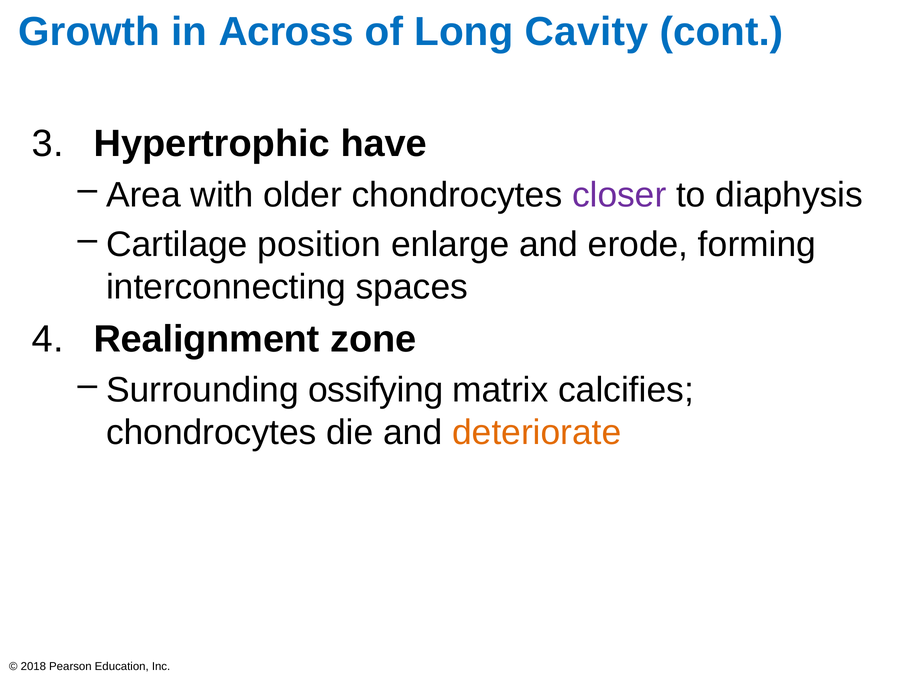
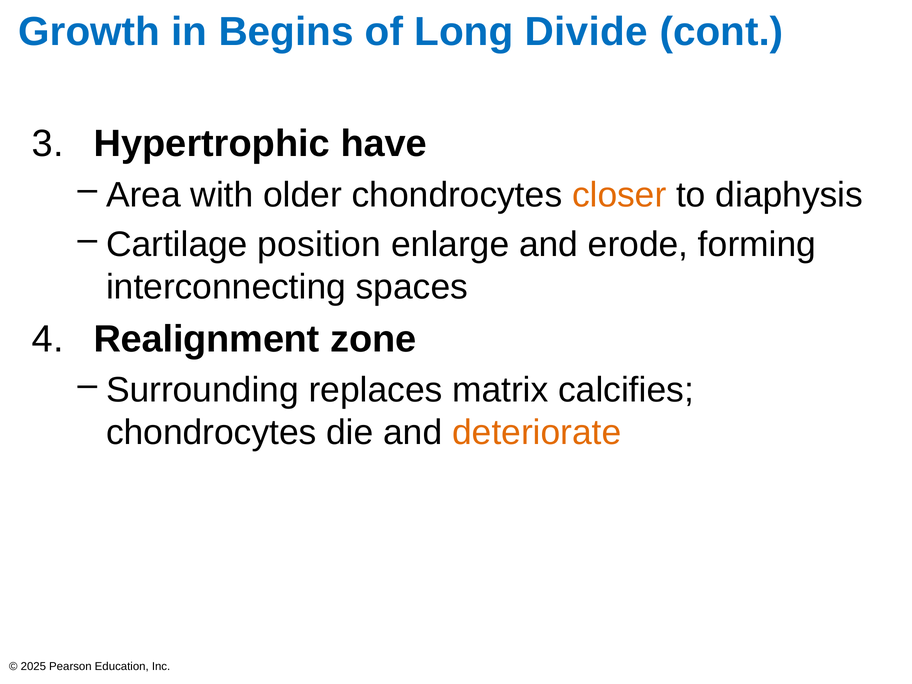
Across: Across -> Begins
Cavity: Cavity -> Divide
closer colour: purple -> orange
ossifying: ossifying -> replaces
2018: 2018 -> 2025
